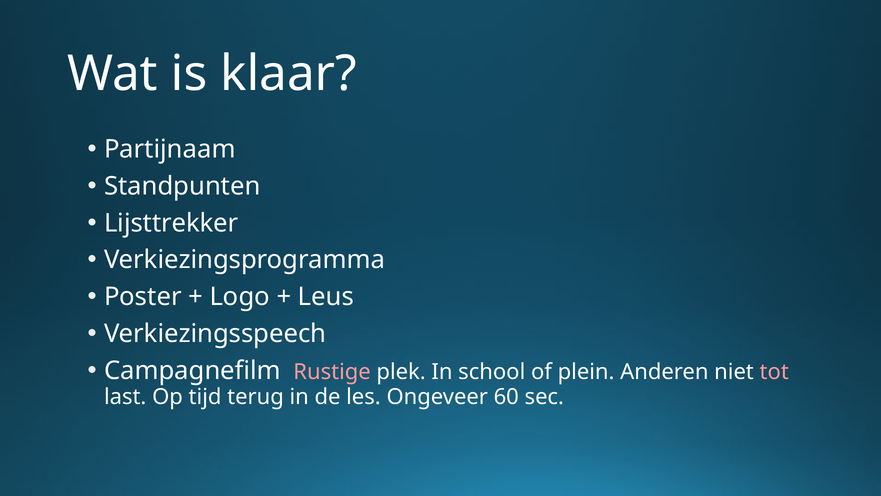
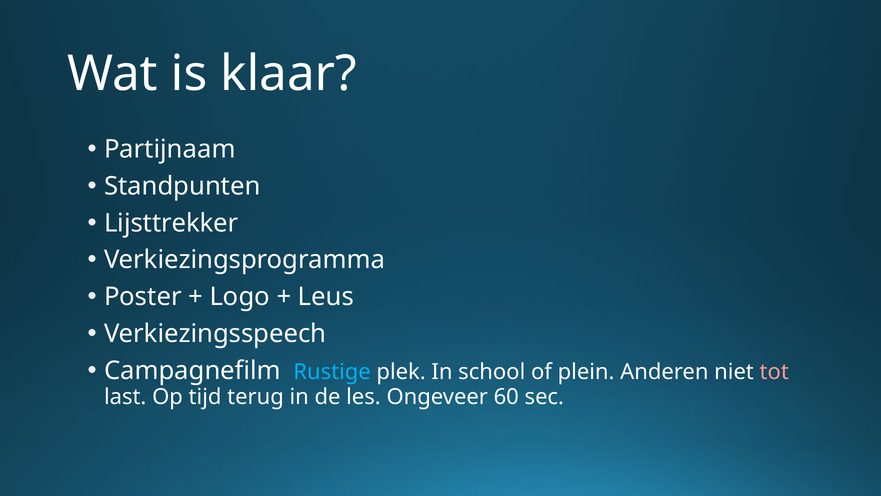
Rustige colour: pink -> light blue
